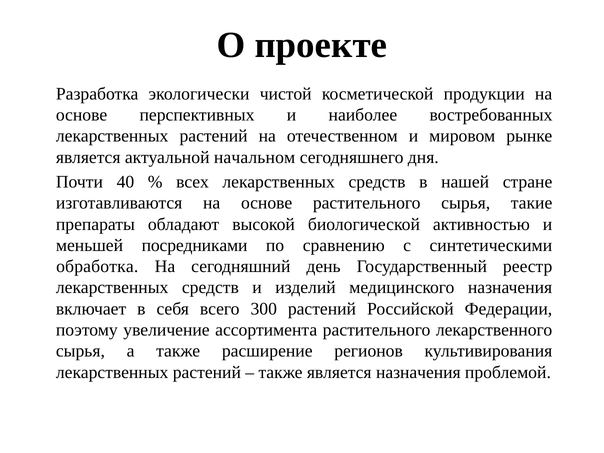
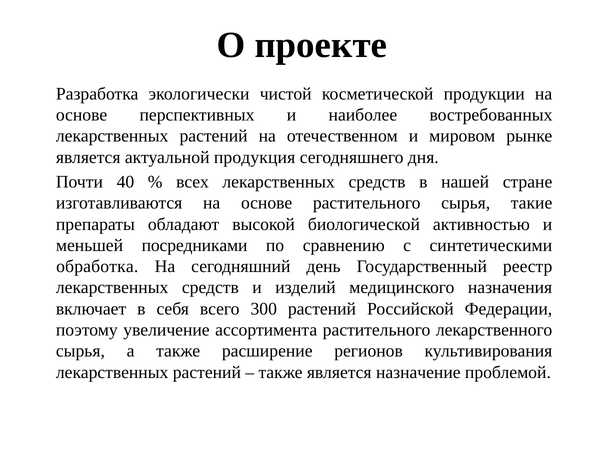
начальном: начальном -> продукция
является назначения: назначения -> назначение
